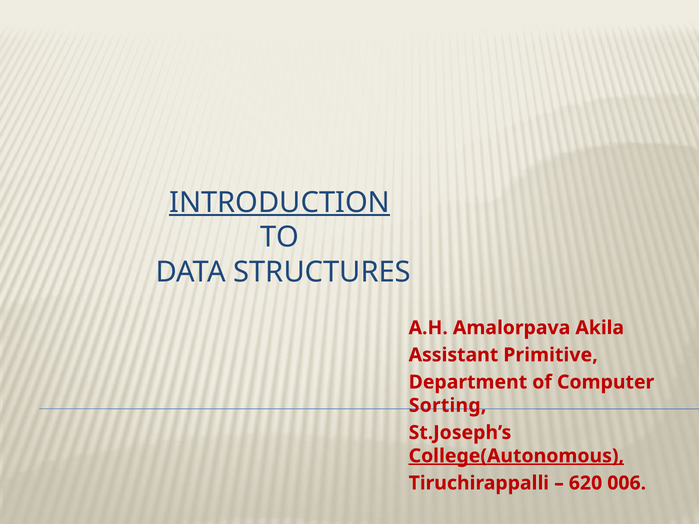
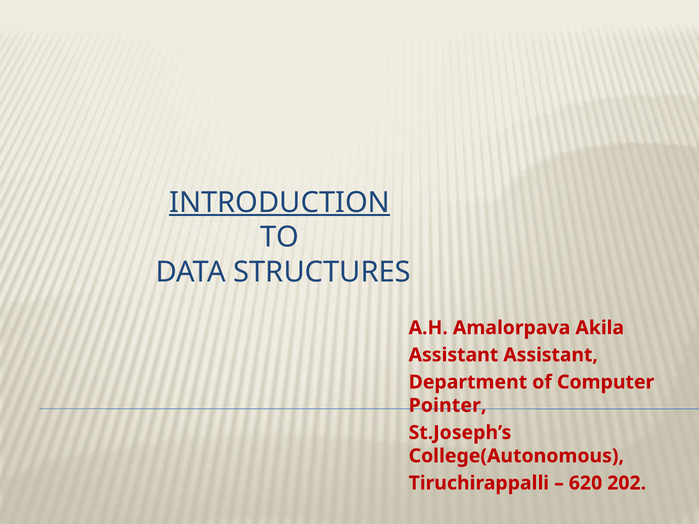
Assistant Primitive: Primitive -> Assistant
Sorting: Sorting -> Pointer
College(Autonomous underline: present -> none
006: 006 -> 202
